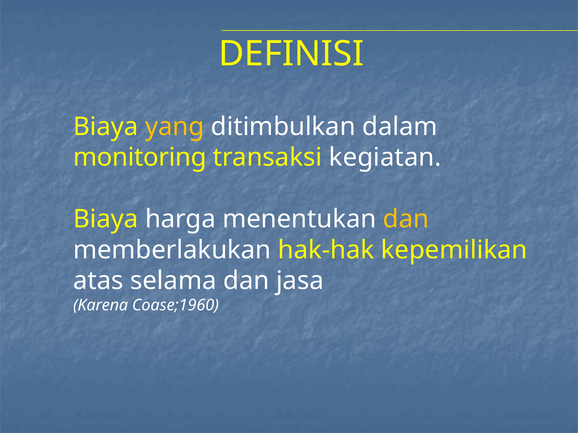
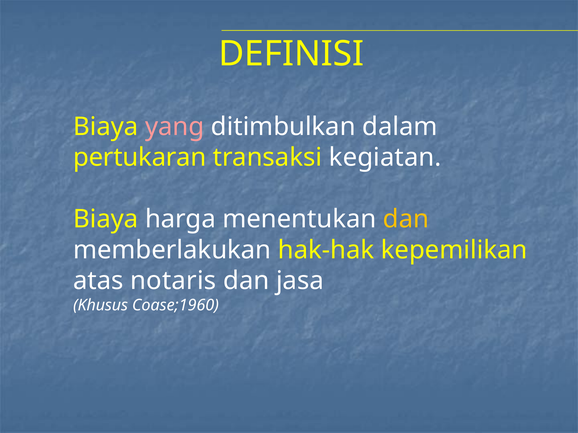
yang colour: yellow -> pink
monitoring: monitoring -> pertukaran
selama: selama -> notaris
Karena: Karena -> Khusus
